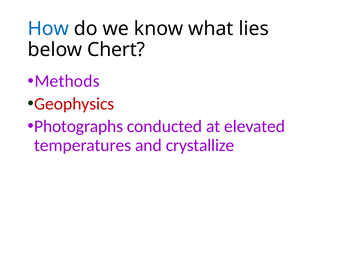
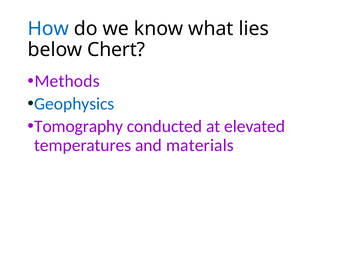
Geophysics colour: red -> blue
Photographs: Photographs -> Tomography
crystallize: crystallize -> materials
